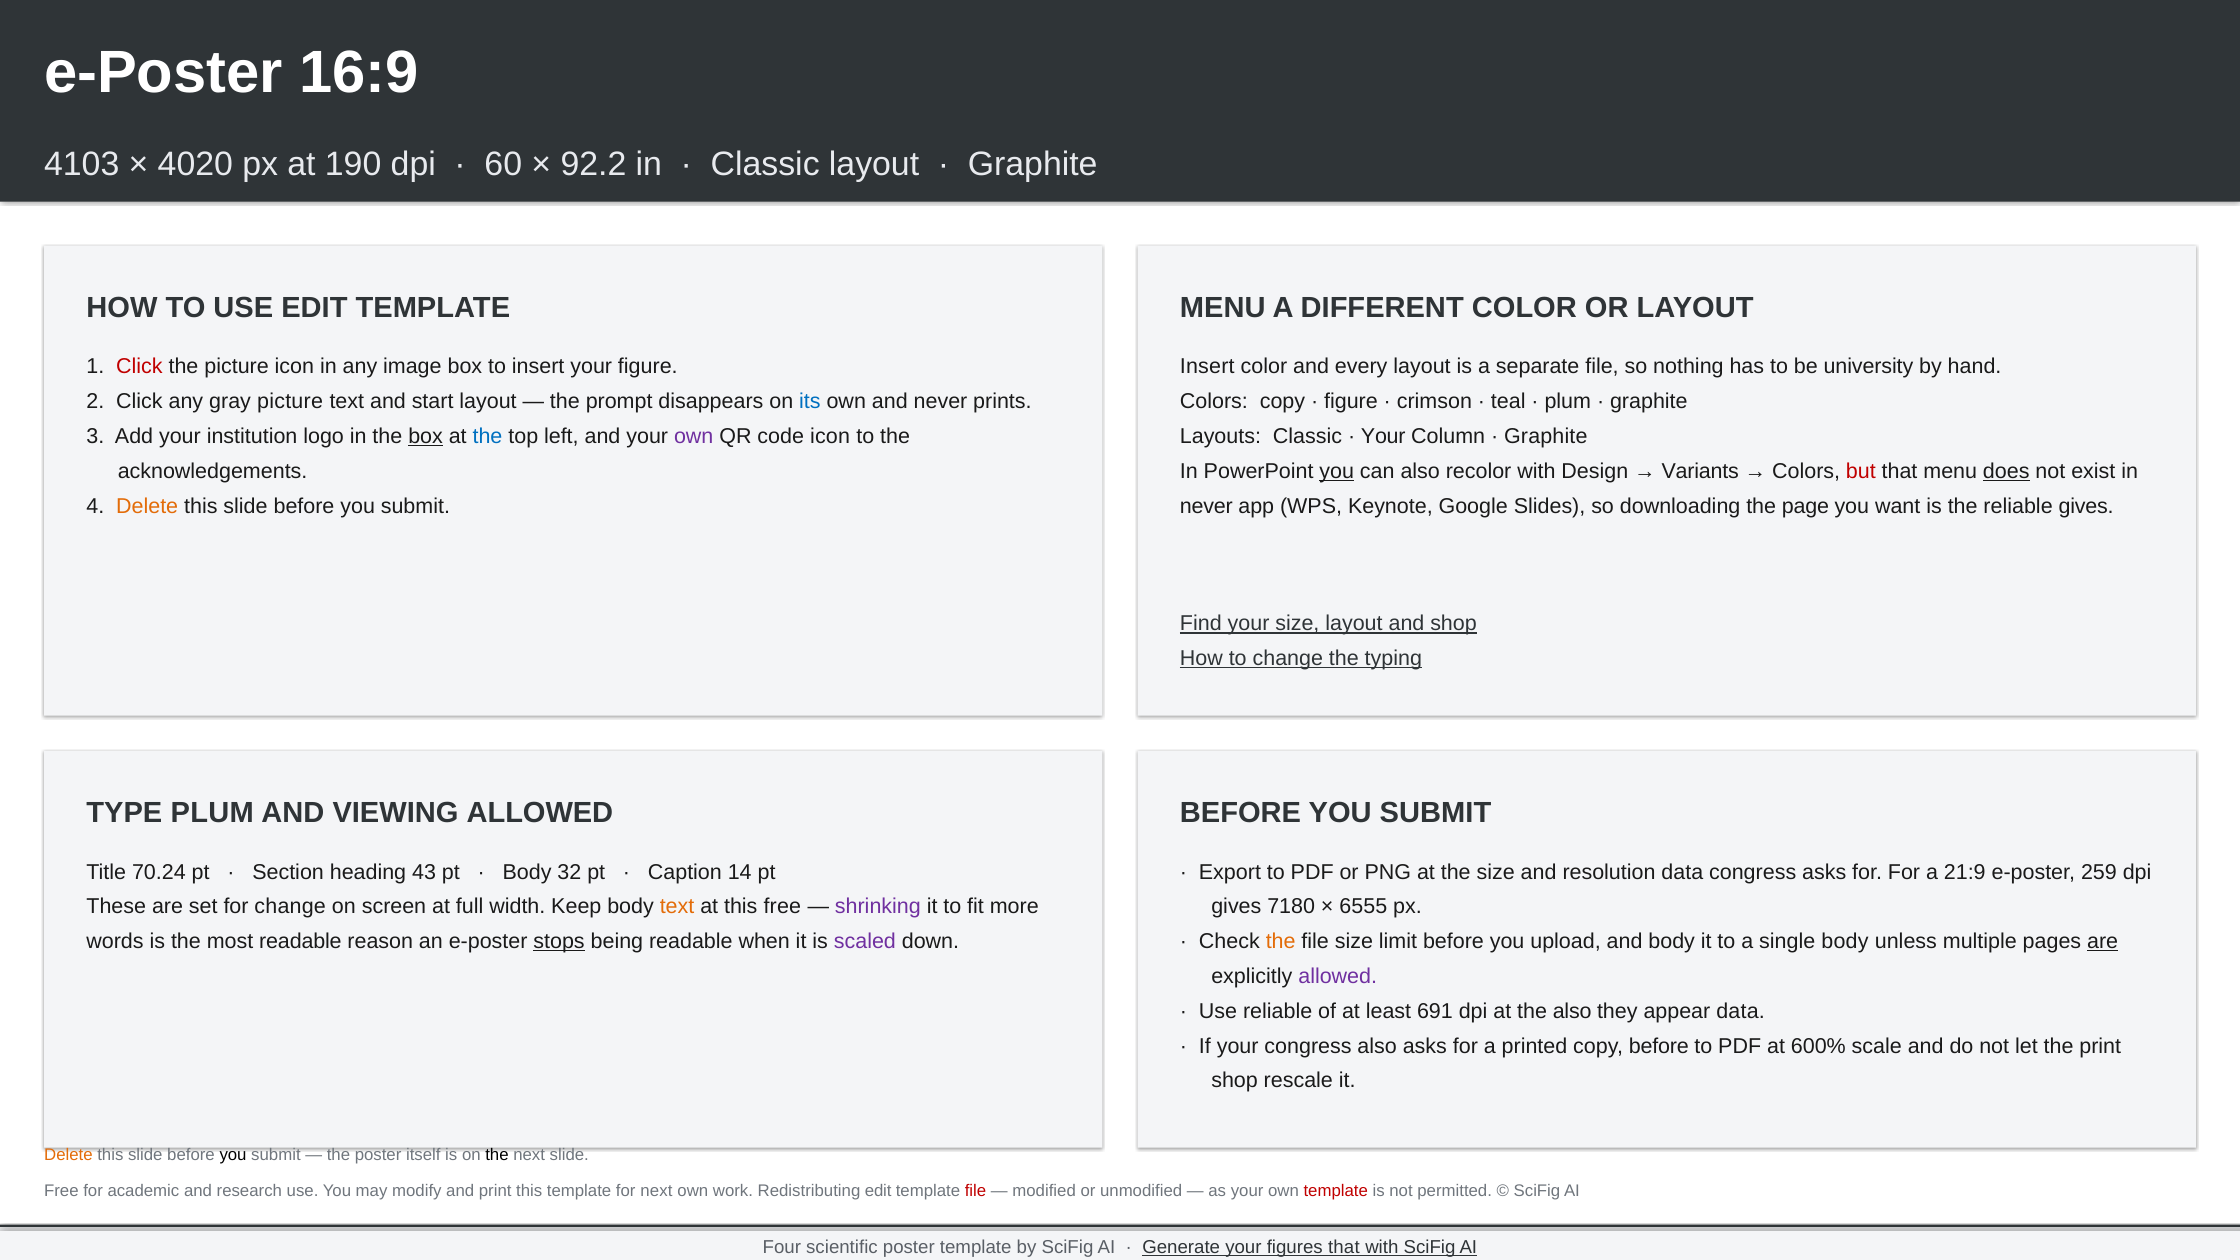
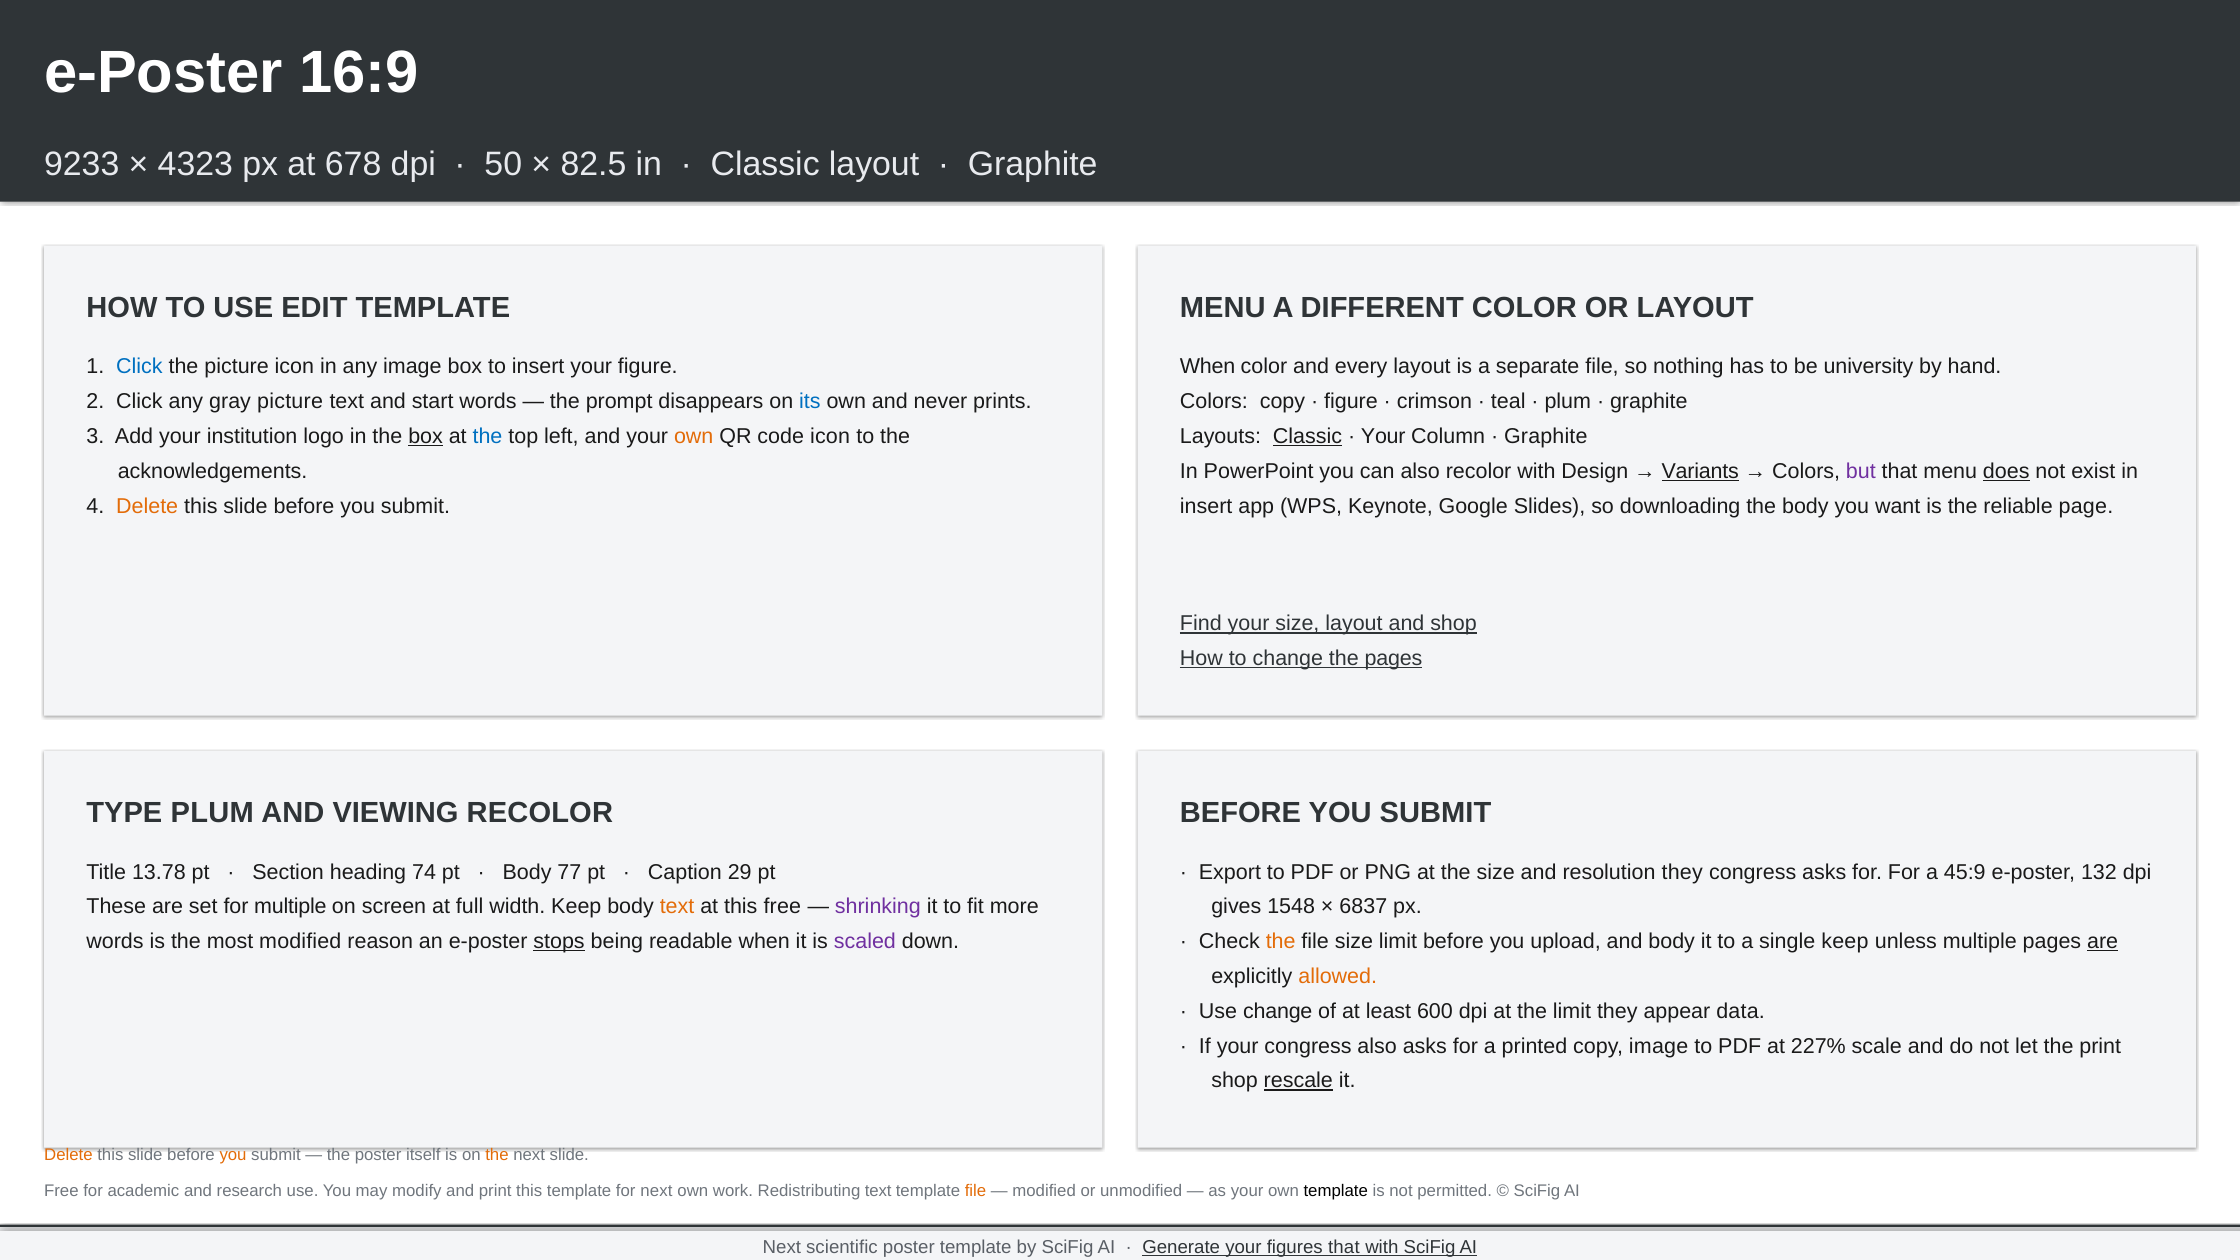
4103: 4103 -> 9233
4020: 4020 -> 4323
190: 190 -> 678
60: 60 -> 50
92.2: 92.2 -> 82.5
Click at (139, 367) colour: red -> blue
Insert at (1207, 367): Insert -> When
start layout: layout -> words
own at (694, 436) colour: purple -> orange
Classic at (1307, 436) underline: none -> present
you at (1337, 471) underline: present -> none
Variants underline: none -> present
but colour: red -> purple
never at (1206, 506): never -> insert
the page: page -> body
reliable gives: gives -> page
the typing: typing -> pages
VIEWING ALLOWED: ALLOWED -> RECOLOR
70.24: 70.24 -> 13.78
43: 43 -> 74
32: 32 -> 77
14: 14 -> 29
resolution data: data -> they
21:9: 21:9 -> 45:9
259: 259 -> 132
for change: change -> multiple
7180: 7180 -> 1548
6555: 6555 -> 6837
most readable: readable -> modified
single body: body -> keep
allowed at (1338, 976) colour: purple -> orange
Use reliable: reliable -> change
691: 691 -> 600
the also: also -> limit
copy before: before -> image
600%: 600% -> 227%
rescale underline: none -> present
you at (233, 1155) colour: black -> orange
the at (497, 1155) colour: black -> orange
Redistributing edit: edit -> text
file at (976, 1191) colour: red -> orange
template at (1336, 1191) colour: red -> black
Four at (782, 1248): Four -> Next
